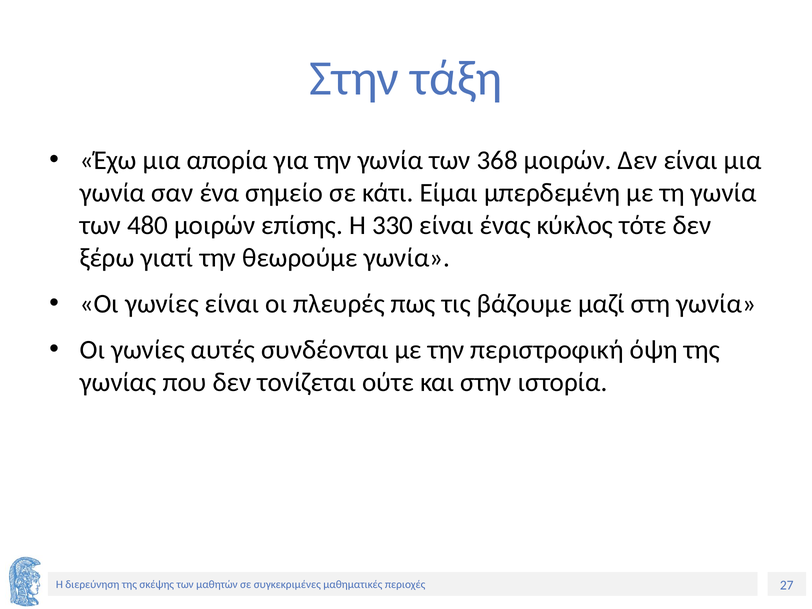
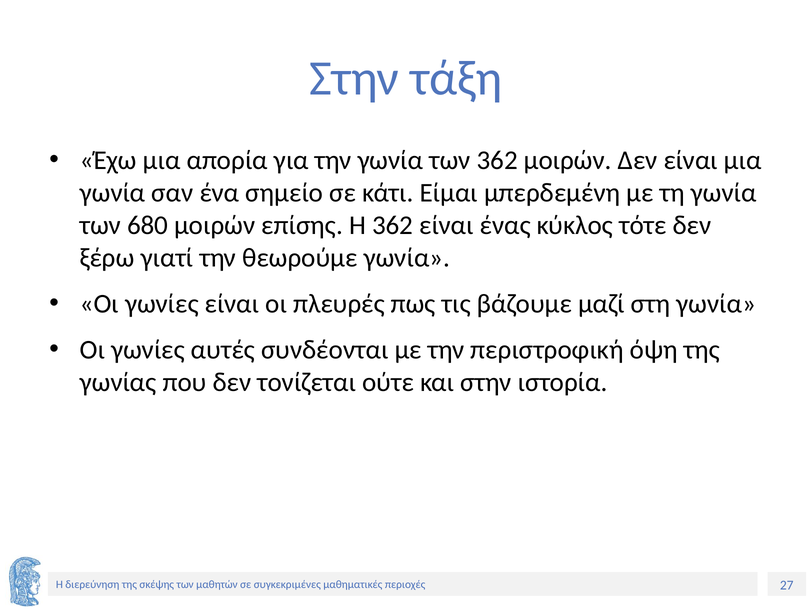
των 368: 368 -> 362
480: 480 -> 680
Η 330: 330 -> 362
